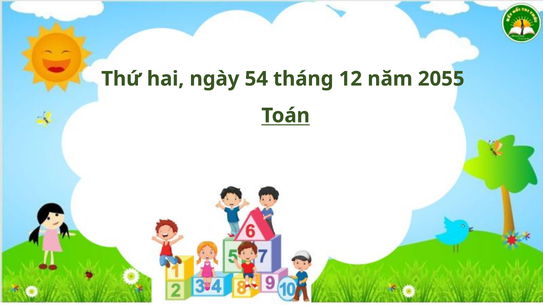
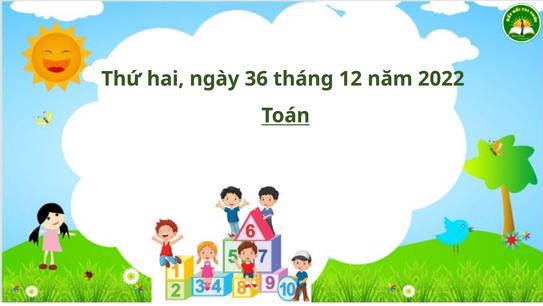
54: 54 -> 36
2055: 2055 -> 2022
